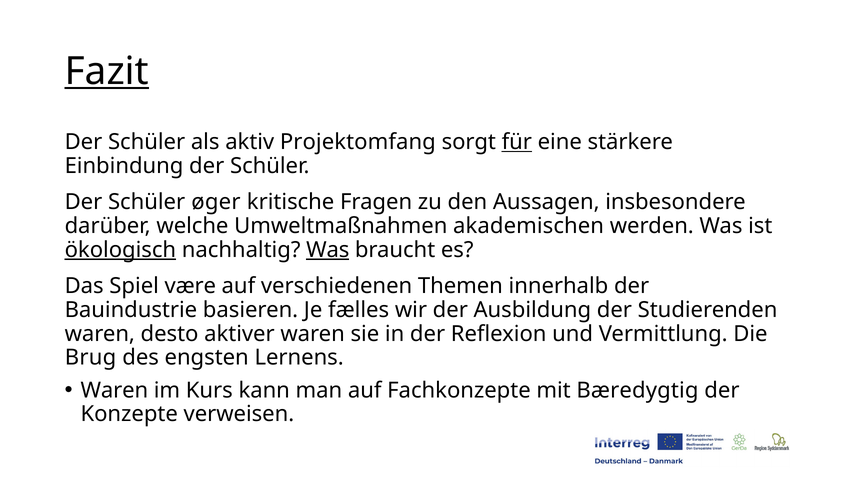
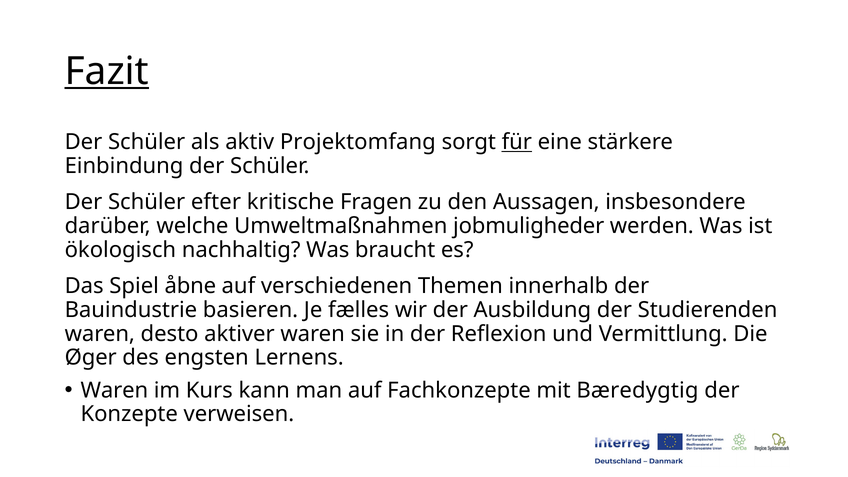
øger: øger -> efter
akademischen: akademischen -> jobmuligheder
ökologisch underline: present -> none
Was at (328, 250) underline: present -> none
være: være -> åbne
Brug: Brug -> Øger
